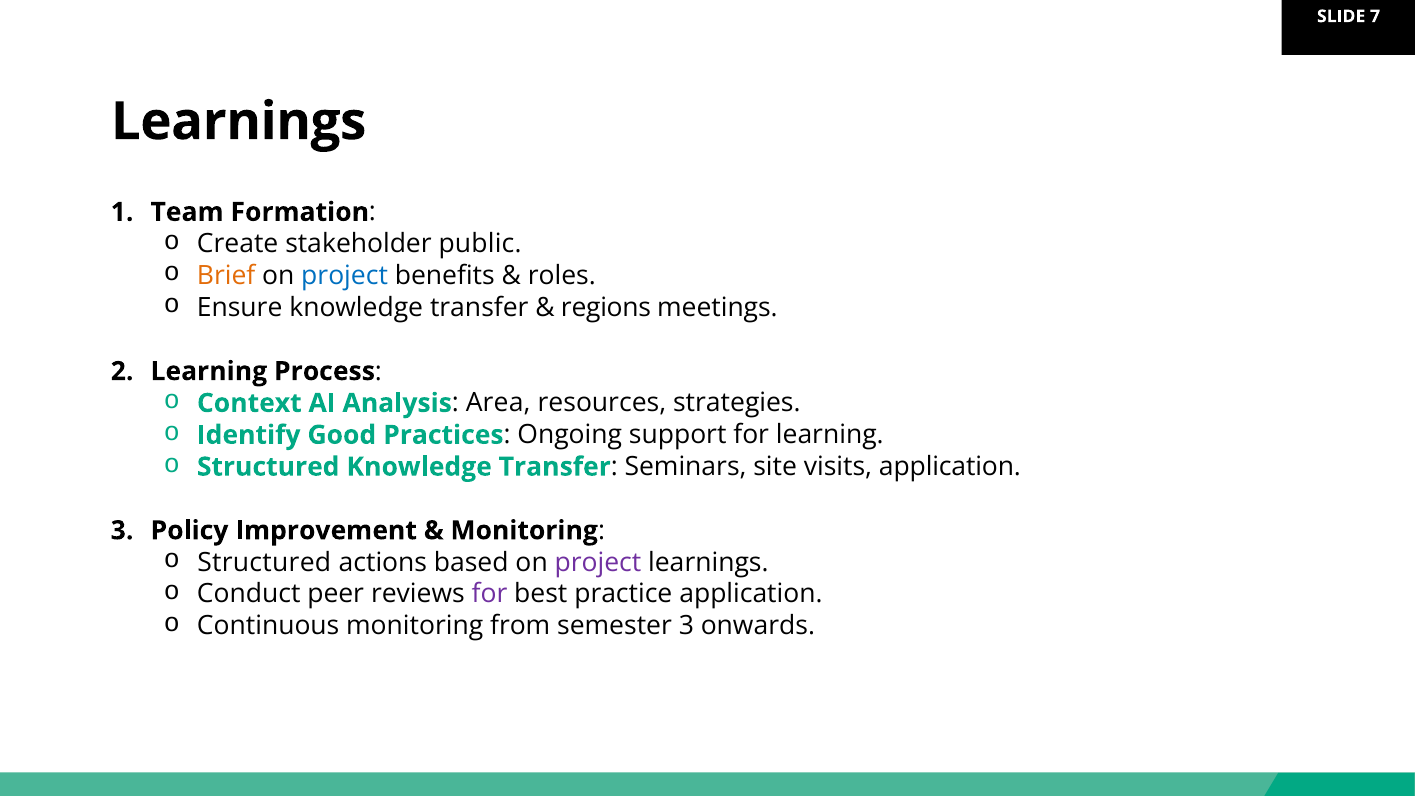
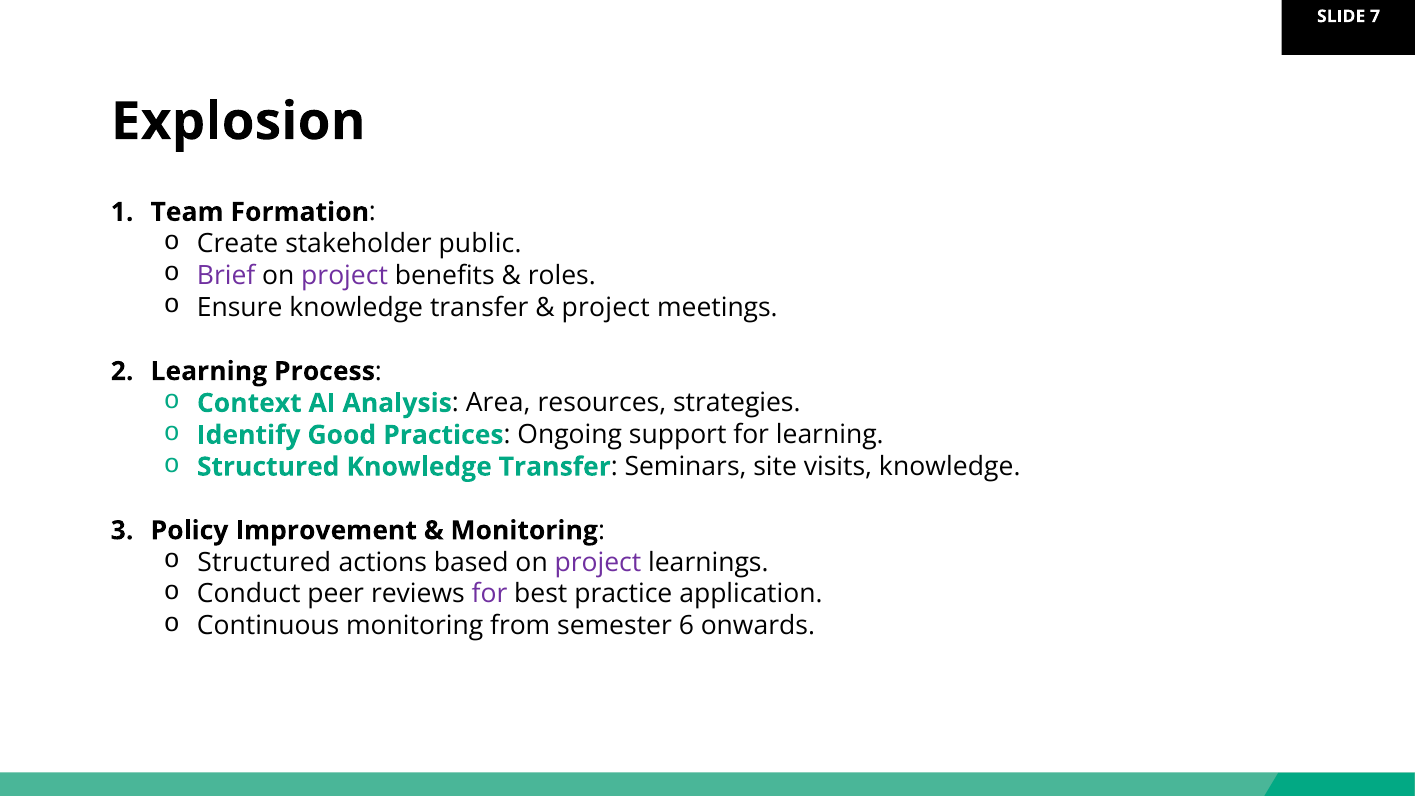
Learnings at (239, 122): Learnings -> Explosion
Brief colour: orange -> purple
project at (345, 276) colour: blue -> purple
regions at (606, 308): regions -> project
visits application: application -> knowledge
semester 3: 3 -> 6
